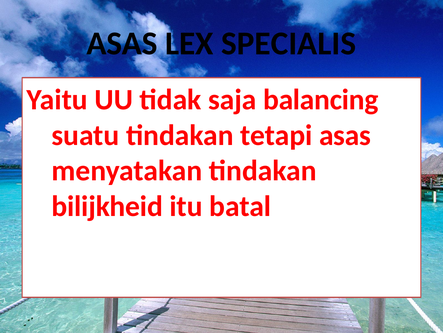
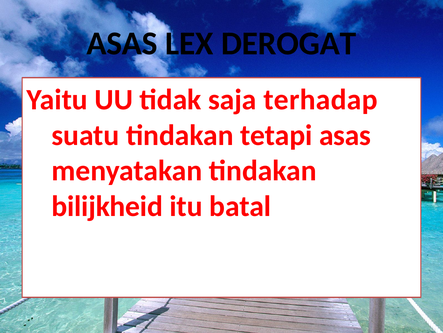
SPECIALIS: SPECIALIS -> DEROGAT
balancing: balancing -> terhadap
